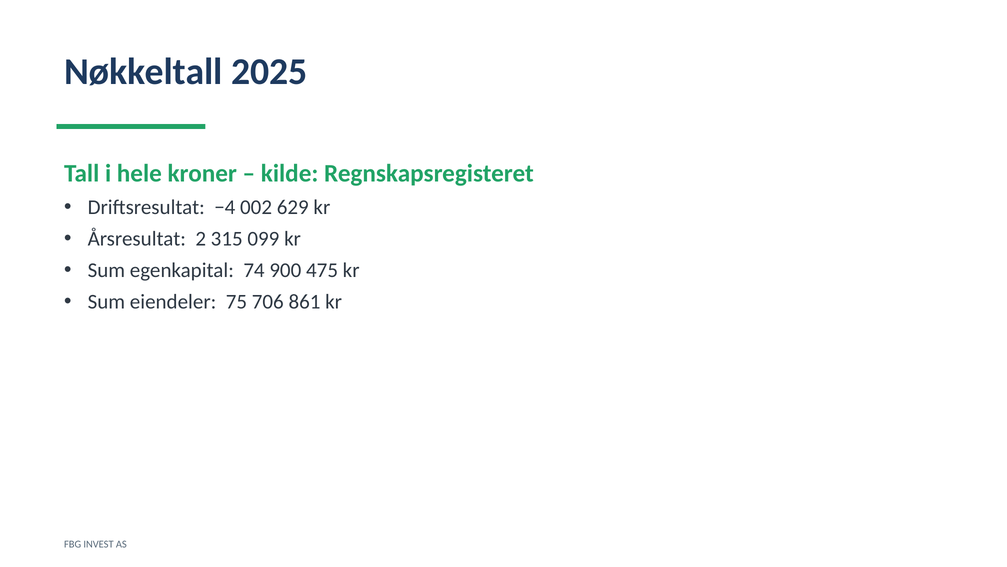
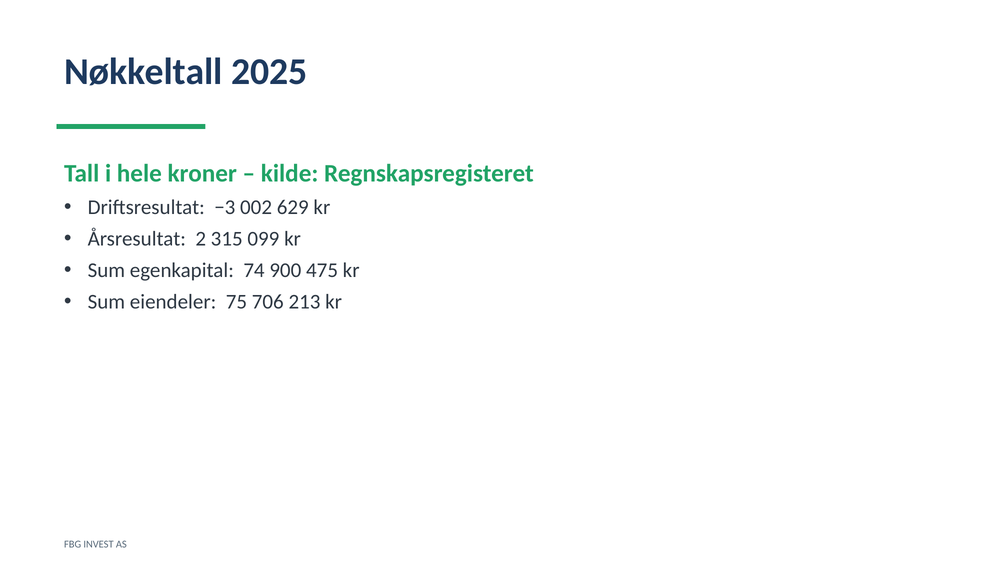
−4: −4 -> −3
861: 861 -> 213
